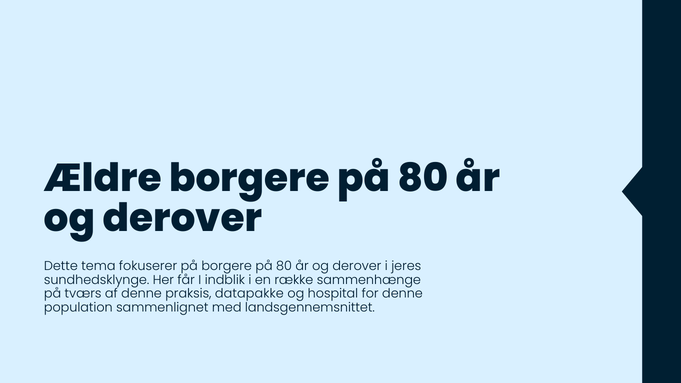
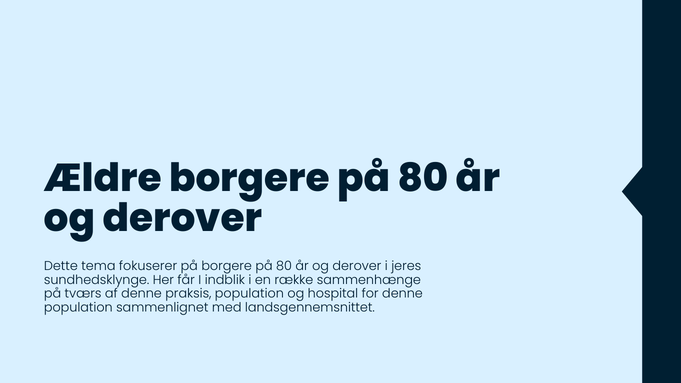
praksis datapakke: datapakke -> population
